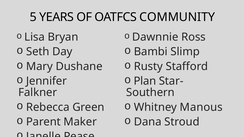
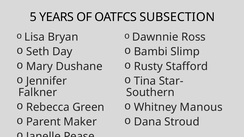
COMMUNITY: COMMUNITY -> SUBSECTION
Plan: Plan -> Tina
